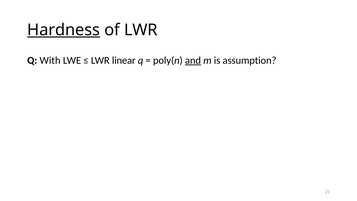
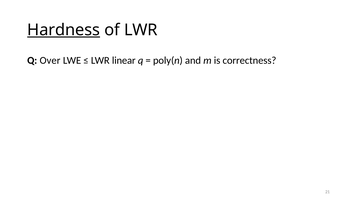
Q With: With -> Over
and underline: present -> none
assumption: assumption -> correctness
